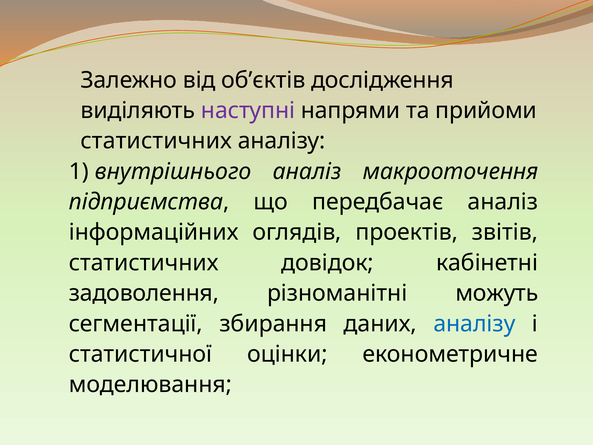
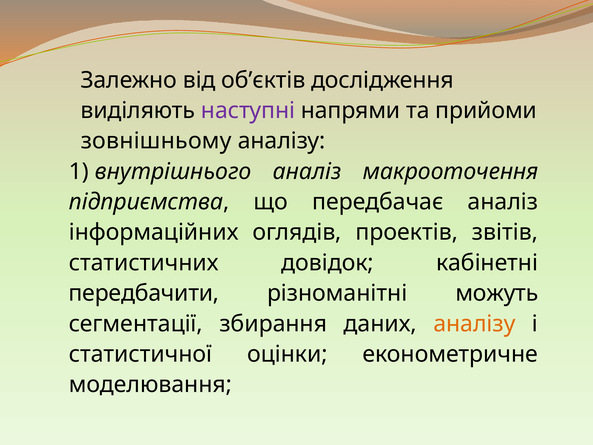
статистичних at (156, 141): статистичних -> зовнішньому
задоволення: задоволення -> передбачити
аналізу at (474, 324) colour: blue -> orange
